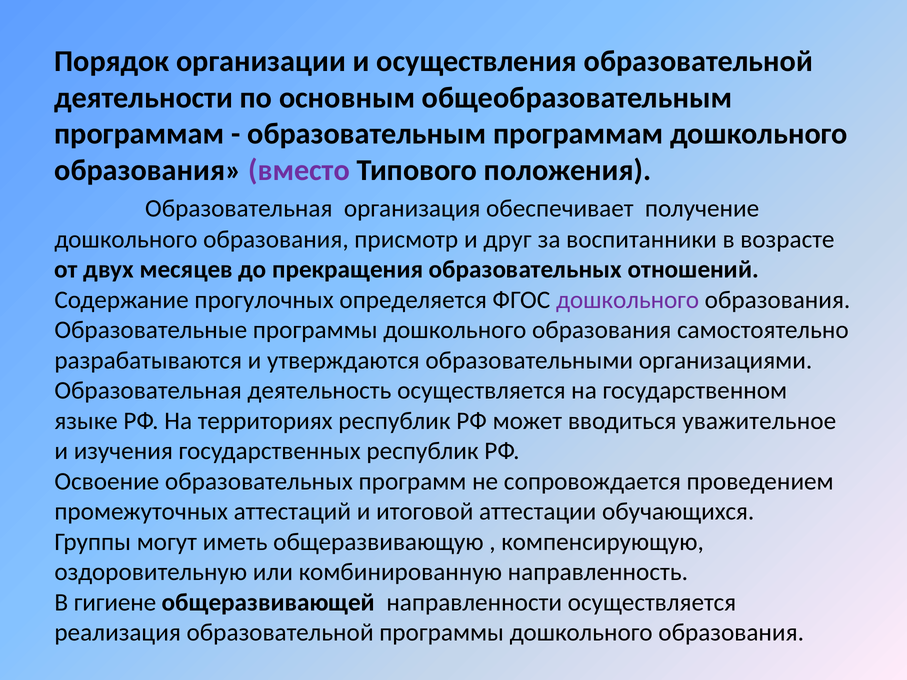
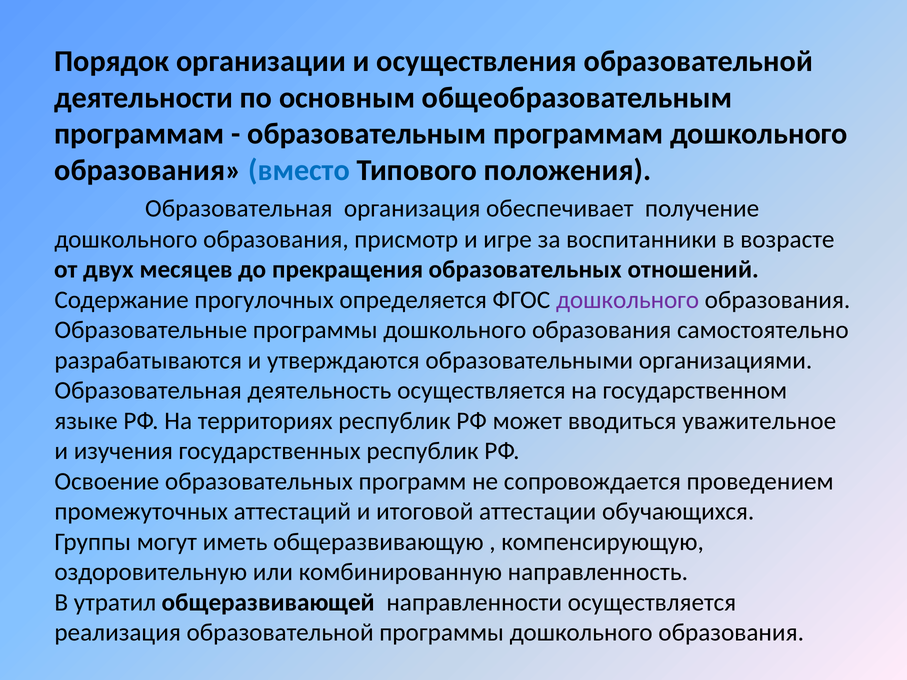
вместо colour: purple -> blue
друг: друг -> игре
гигиене: гигиене -> утратил
